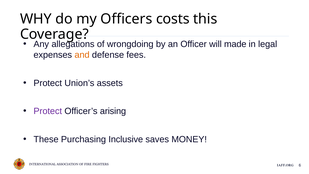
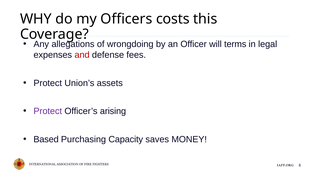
made: made -> terms
and colour: orange -> red
These: These -> Based
Inclusive: Inclusive -> Capacity
